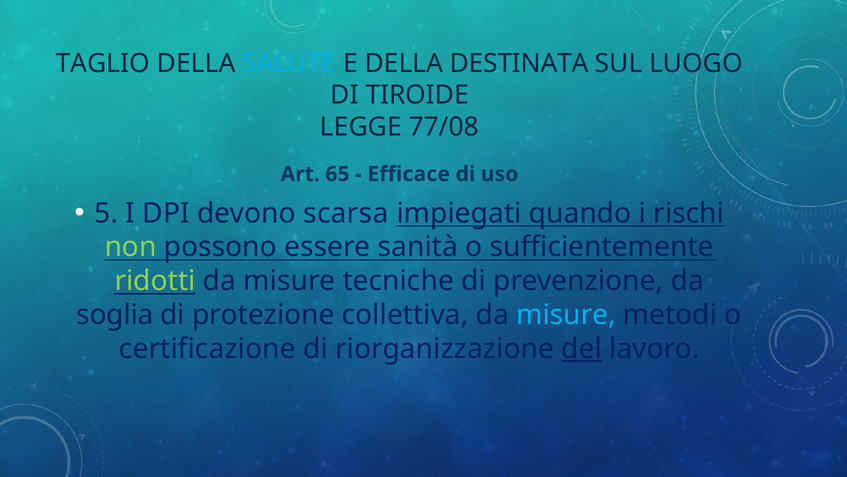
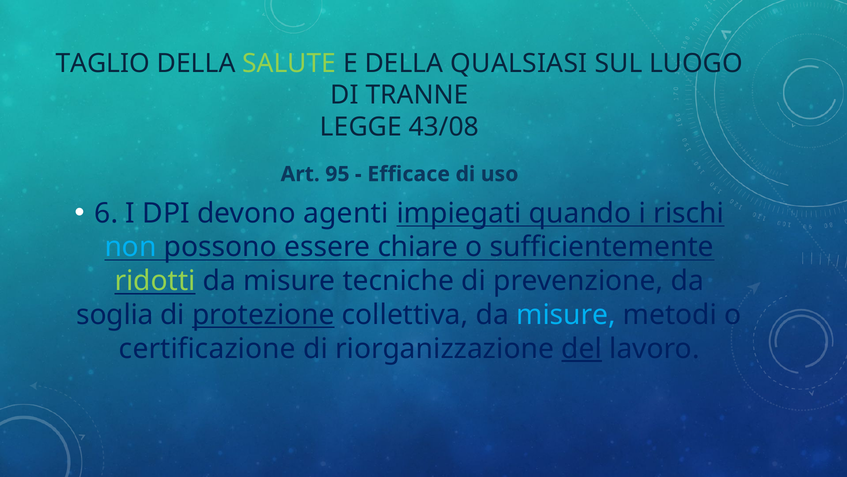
SALUTE colour: light blue -> light green
DESTINATA: DESTINATA -> QUALSIASI
TIROIDE: TIROIDE -> TRANNE
77/08: 77/08 -> 43/08
65: 65 -> 95
5: 5 -> 6
scarsa: scarsa -> agenti
non colour: light green -> light blue
sanità: sanità -> chiare
protezione underline: none -> present
